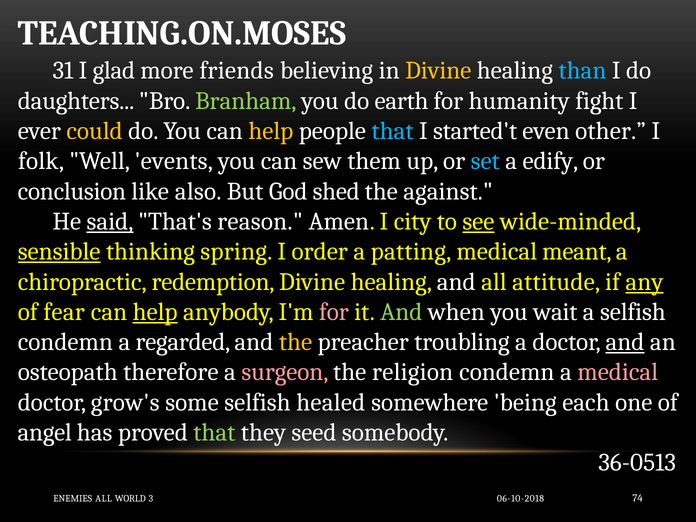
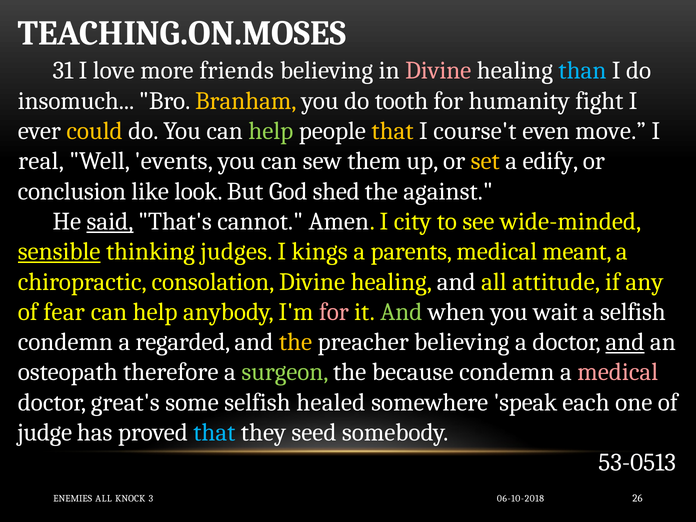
glad: glad -> love
Divine at (438, 70) colour: yellow -> pink
daughters: daughters -> insomuch
Branham colour: light green -> yellow
earth: earth -> tooth
help at (271, 131) colour: yellow -> light green
that at (393, 131) colour: light blue -> yellow
started't: started't -> course't
other: other -> move
folk: folk -> real
set colour: light blue -> yellow
also: also -> look
reason: reason -> cannot
see underline: present -> none
spring: spring -> judges
order: order -> kings
patting: patting -> parents
redemption: redemption -> consolation
any underline: present -> none
help at (155, 312) underline: present -> none
preacher troubling: troubling -> believing
surgeon colour: pink -> light green
religion: religion -> because
grow's: grow's -> great's
being: being -> speak
angel: angel -> judge
that at (214, 432) colour: light green -> light blue
36-0513: 36-0513 -> 53-0513
WORLD: WORLD -> KNOCK
74: 74 -> 26
